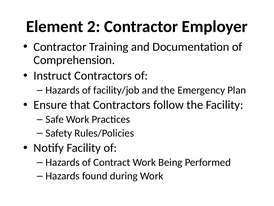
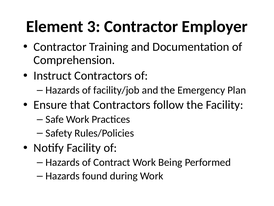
2: 2 -> 3
